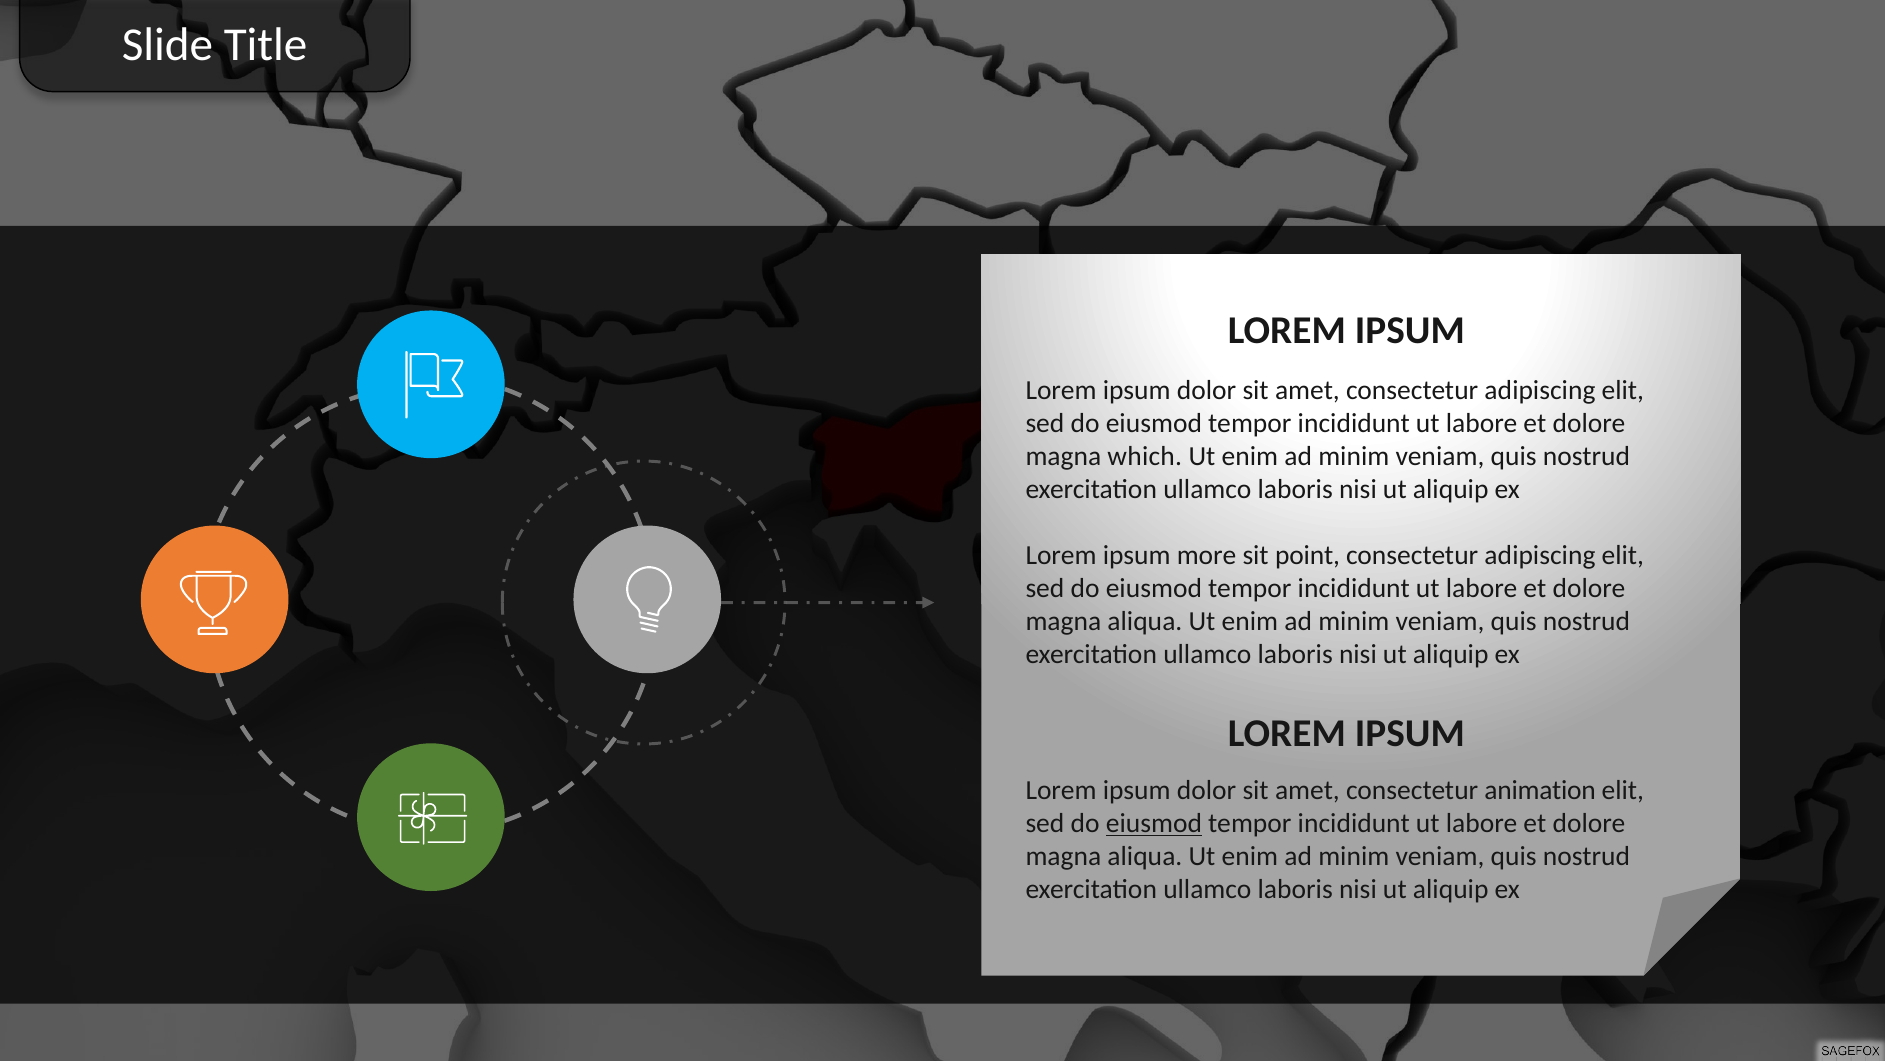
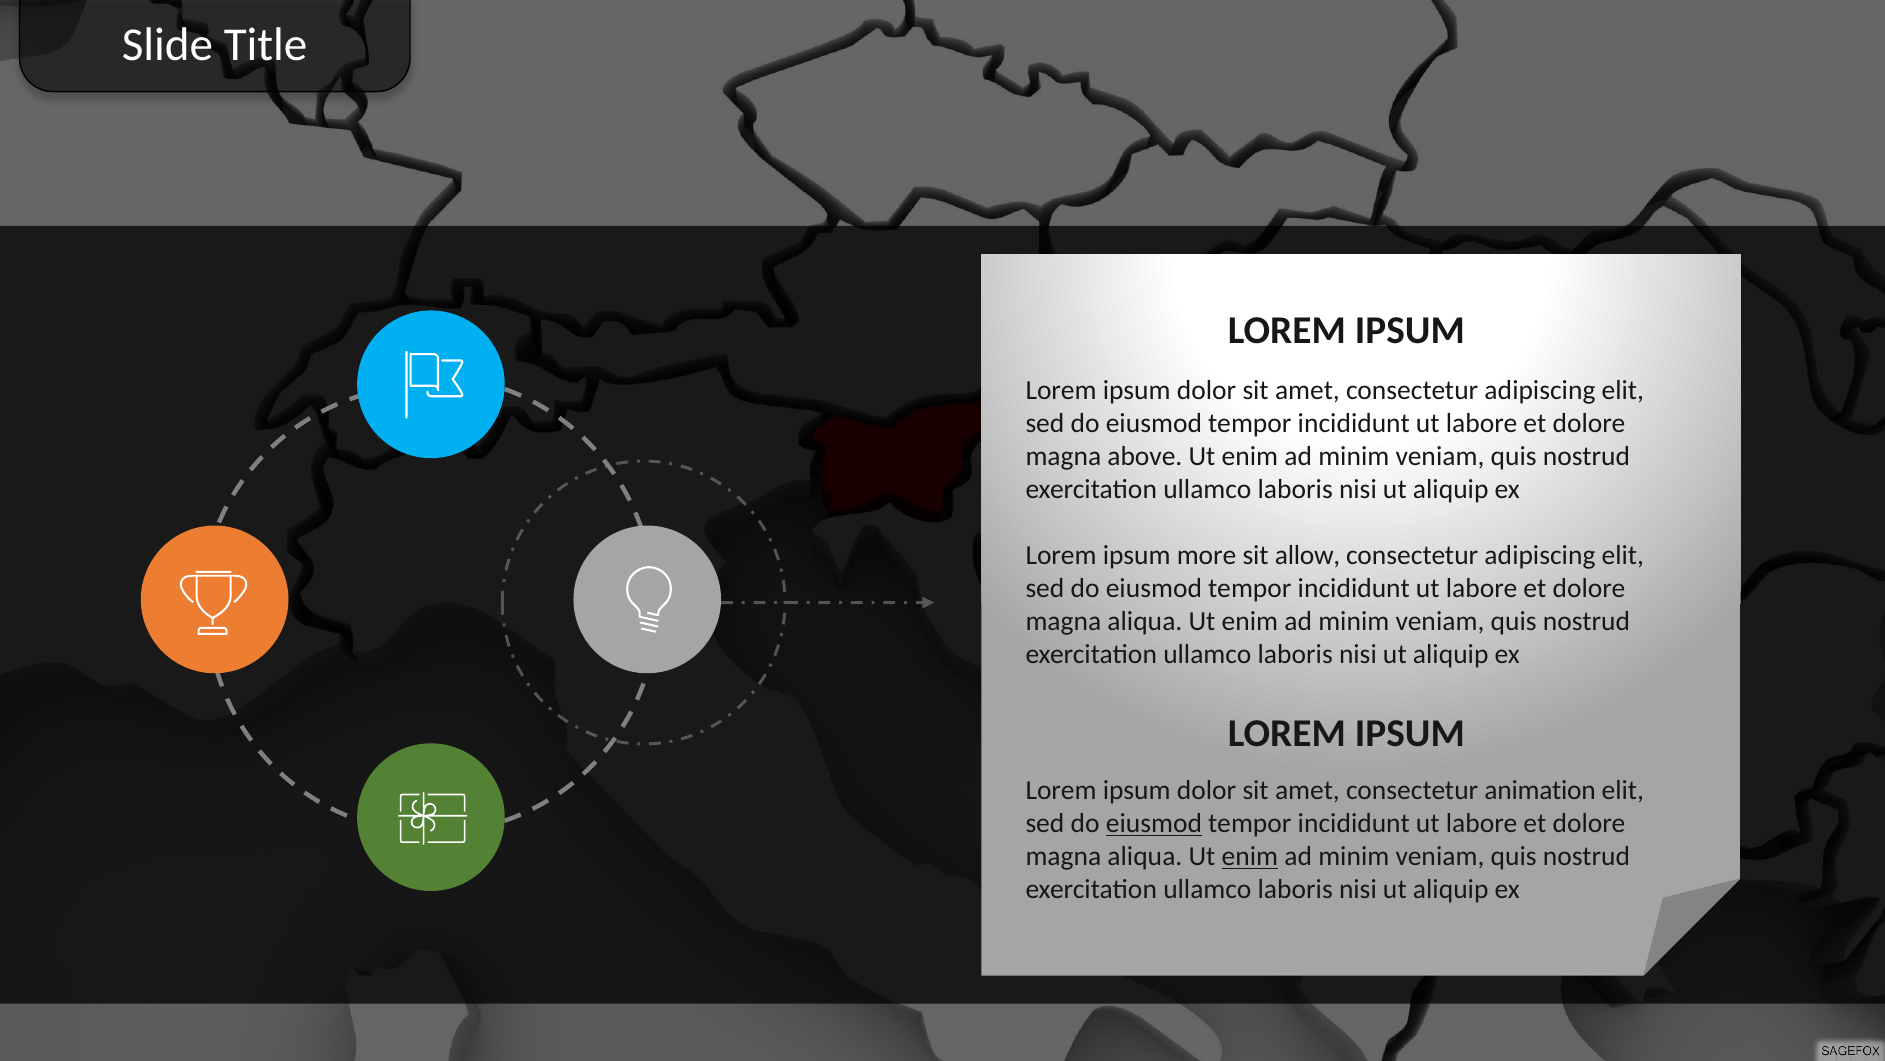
which: which -> above
point: point -> allow
enim at (1250, 856) underline: none -> present
